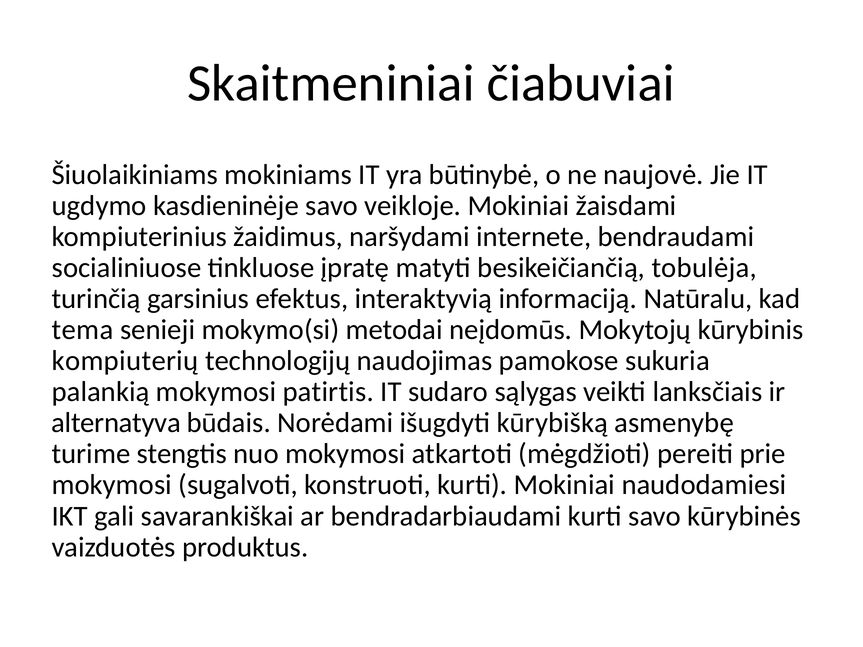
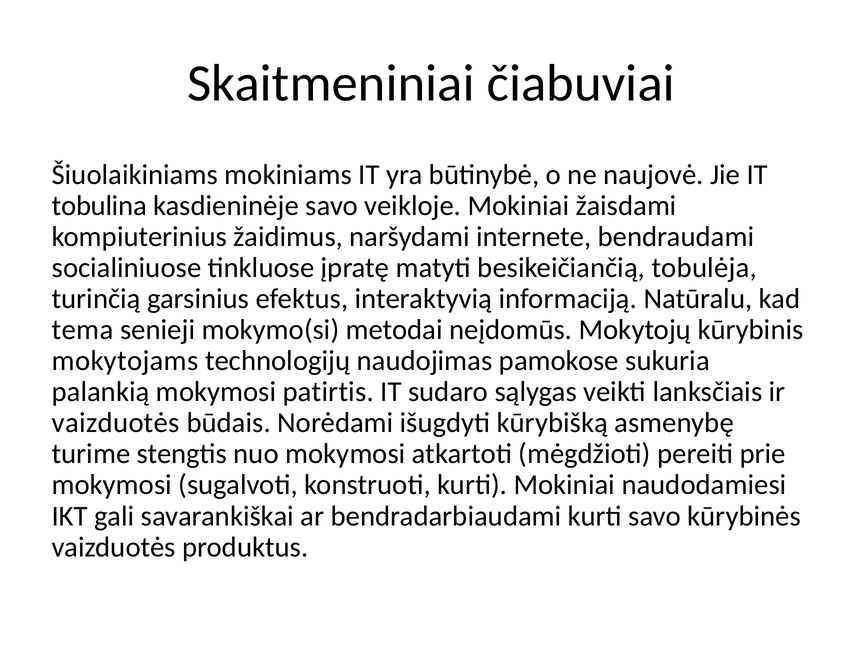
ugdymo: ugdymo -> tobulina
kompiuterių: kompiuterių -> mokytojams
alternatyva at (116, 423): alternatyva -> vaizduotės
